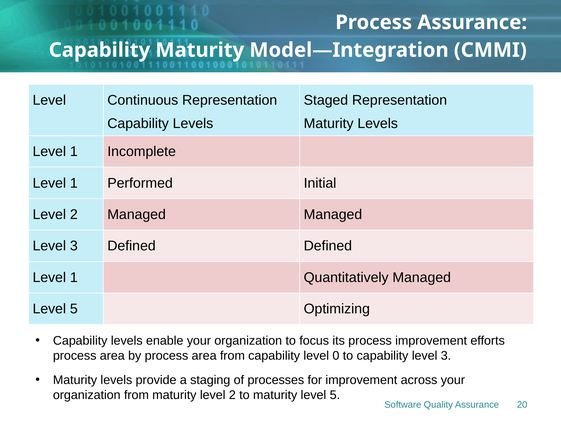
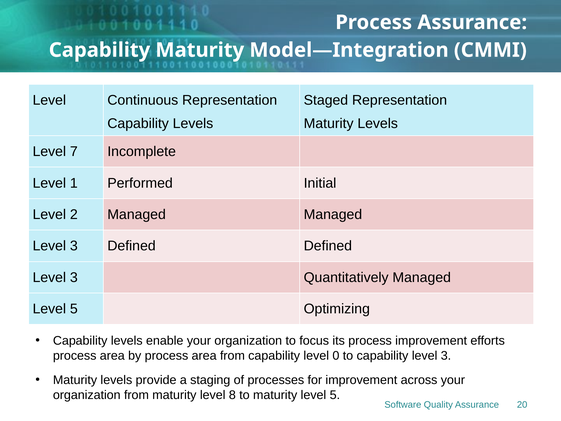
1 at (74, 152): 1 -> 7
1 at (74, 277): 1 -> 3
maturity level 2: 2 -> 8
